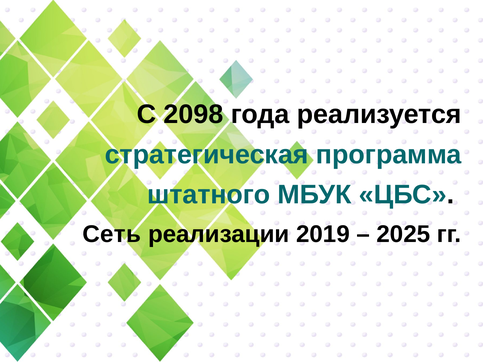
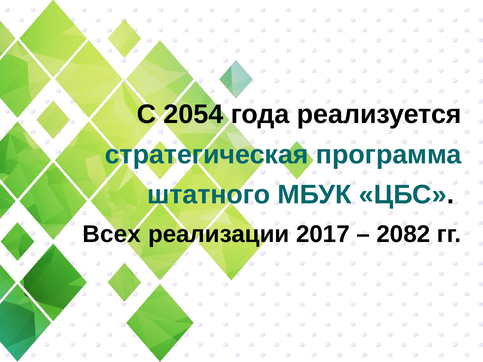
2098: 2098 -> 2054
Сеть: Сеть -> Всех
2019: 2019 -> 2017
2025: 2025 -> 2082
